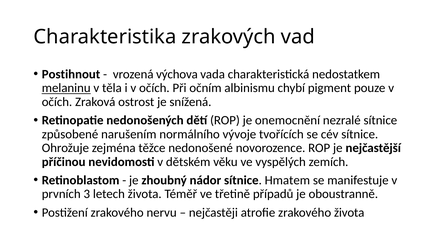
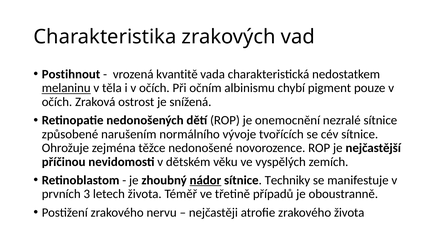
výchova: výchova -> kvantitě
nádor underline: none -> present
Hmatem: Hmatem -> Techniky
